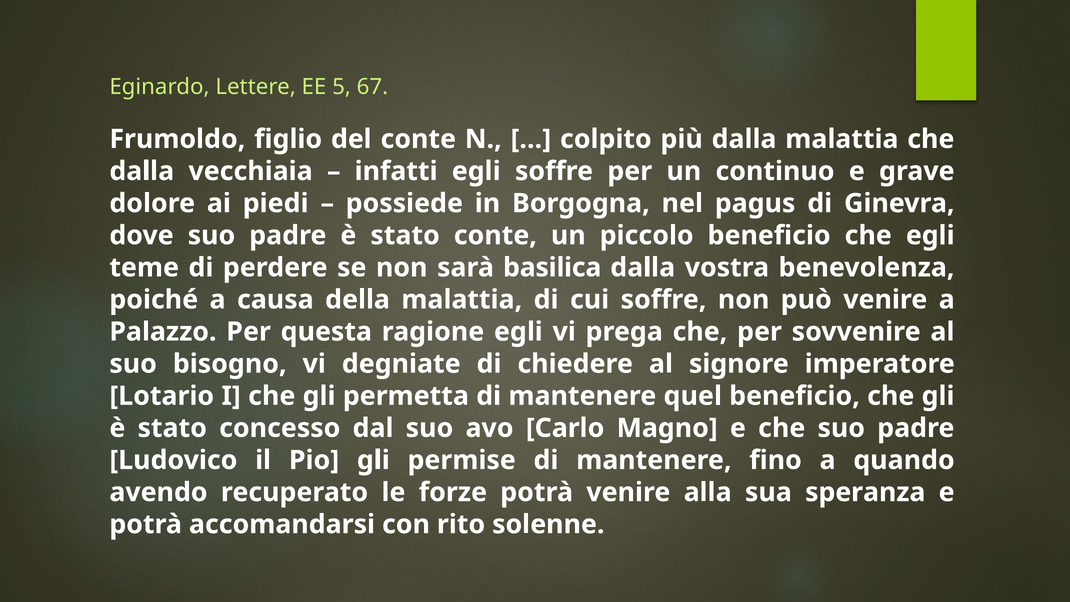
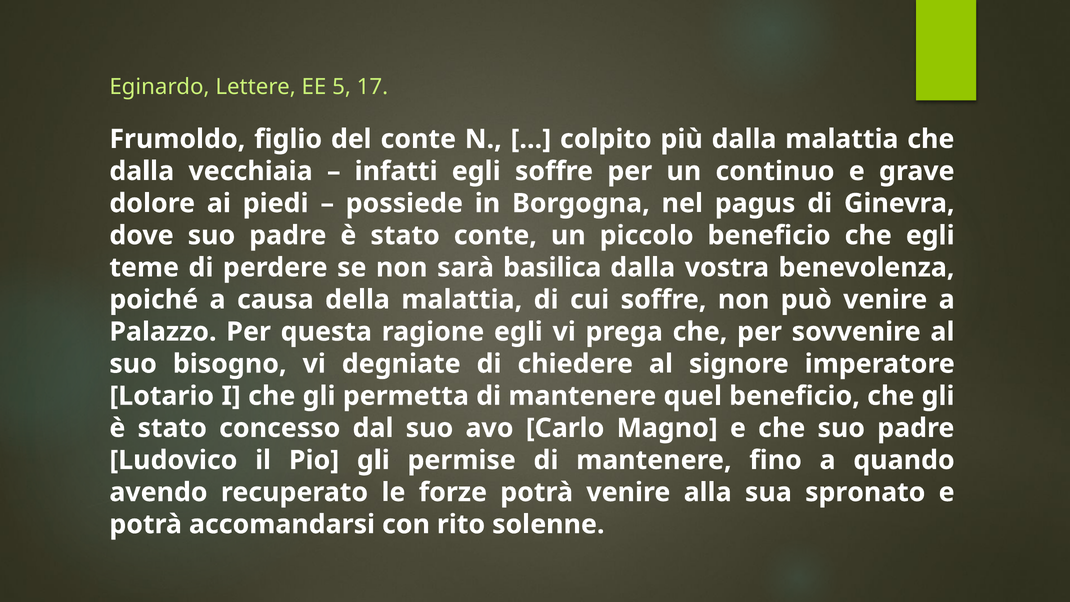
67: 67 -> 17
speranza: speranza -> spronato
